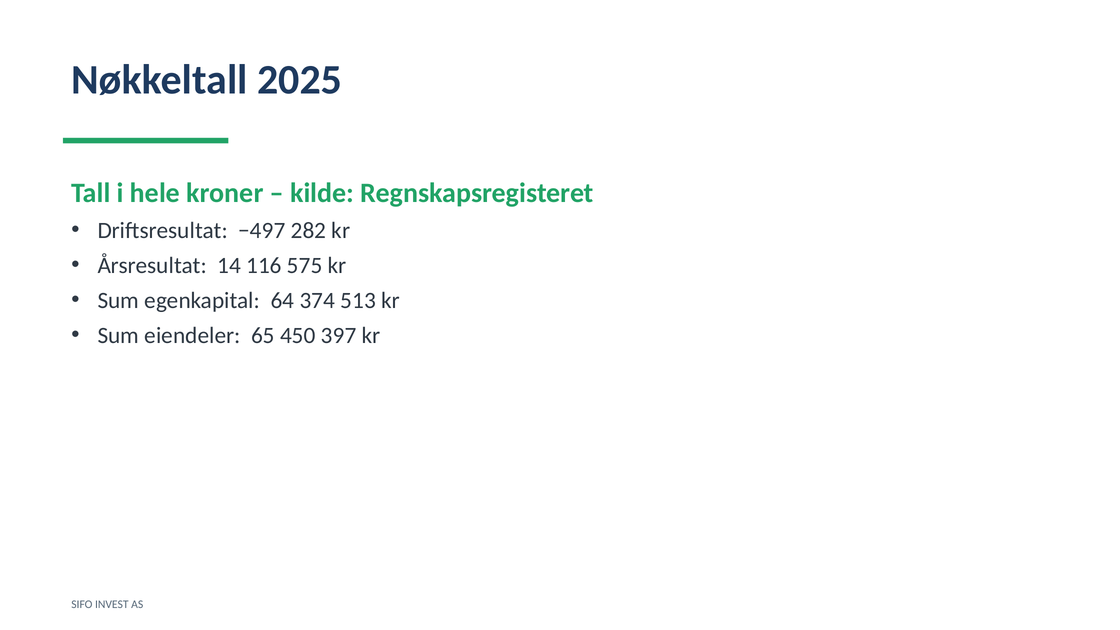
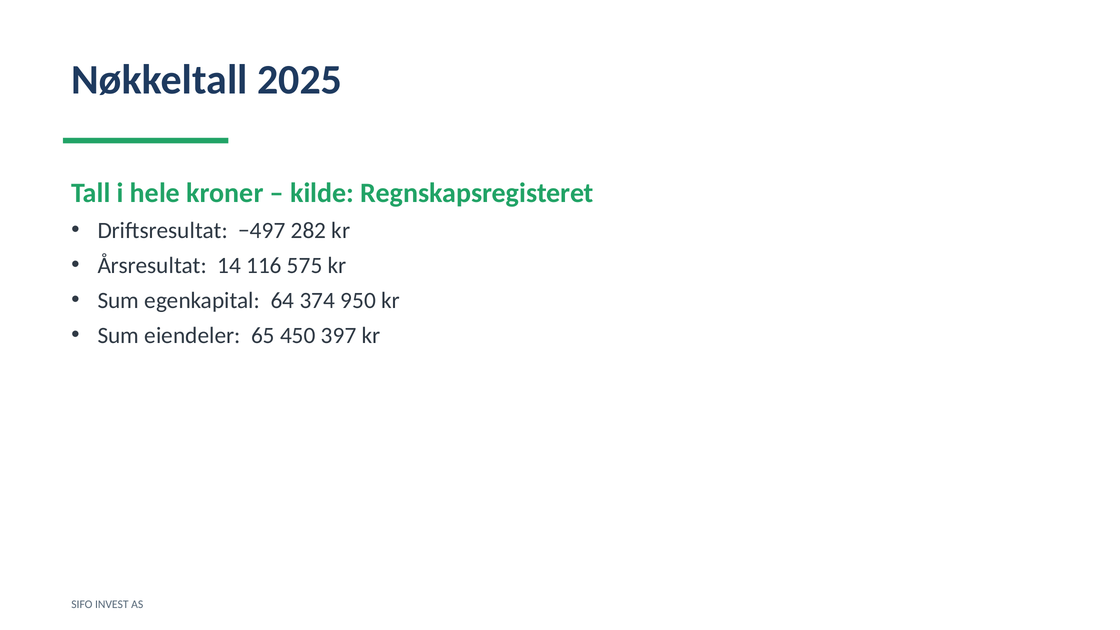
513: 513 -> 950
